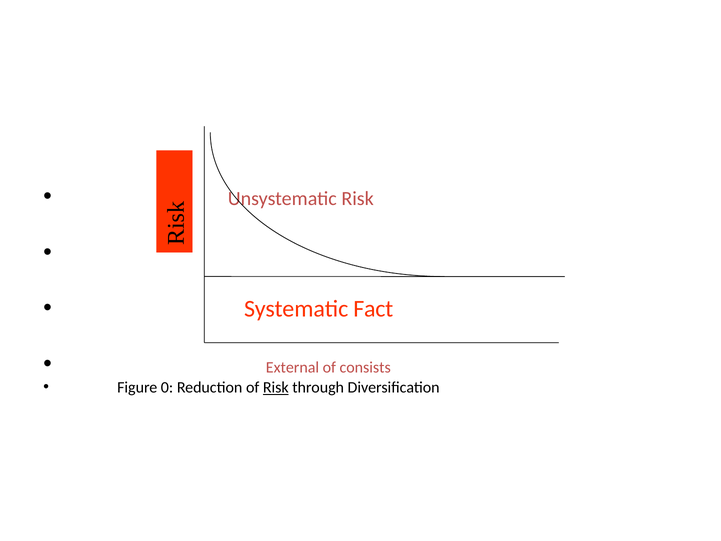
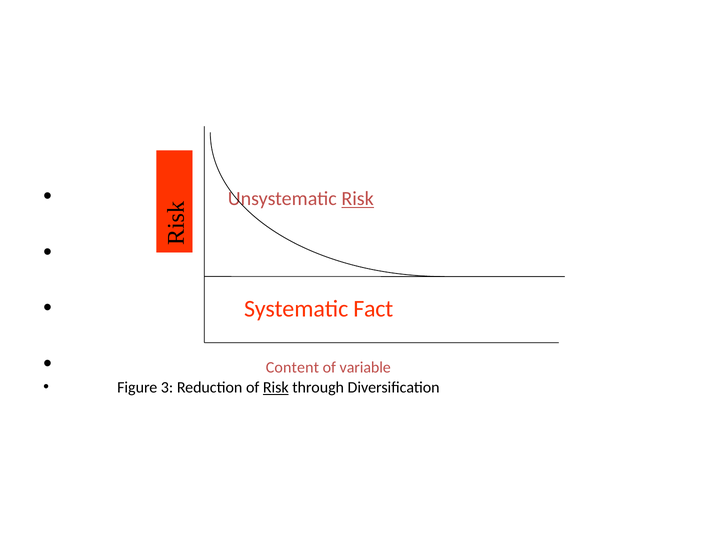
Risk at (358, 199) underline: none -> present
External: External -> Content
consists: consists -> variable
0: 0 -> 3
